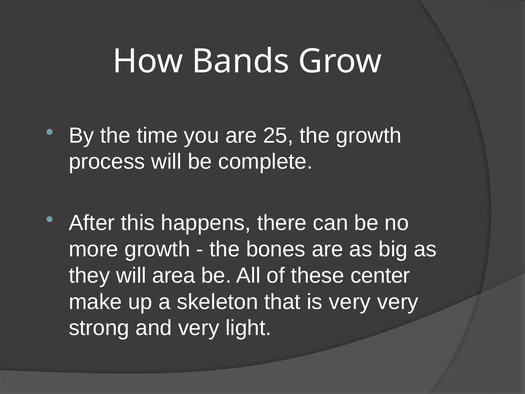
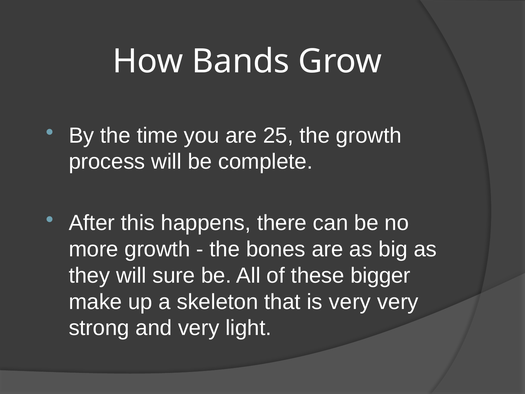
area: area -> sure
center: center -> bigger
